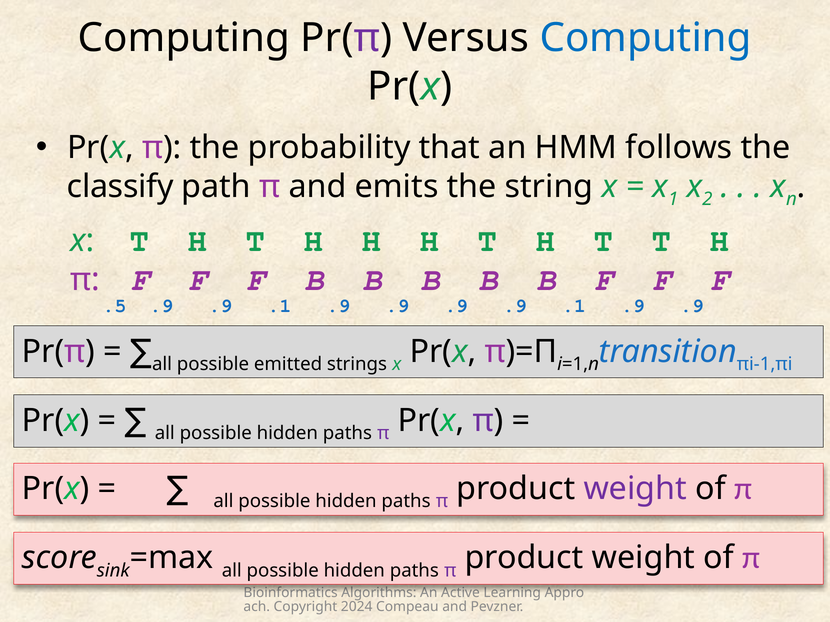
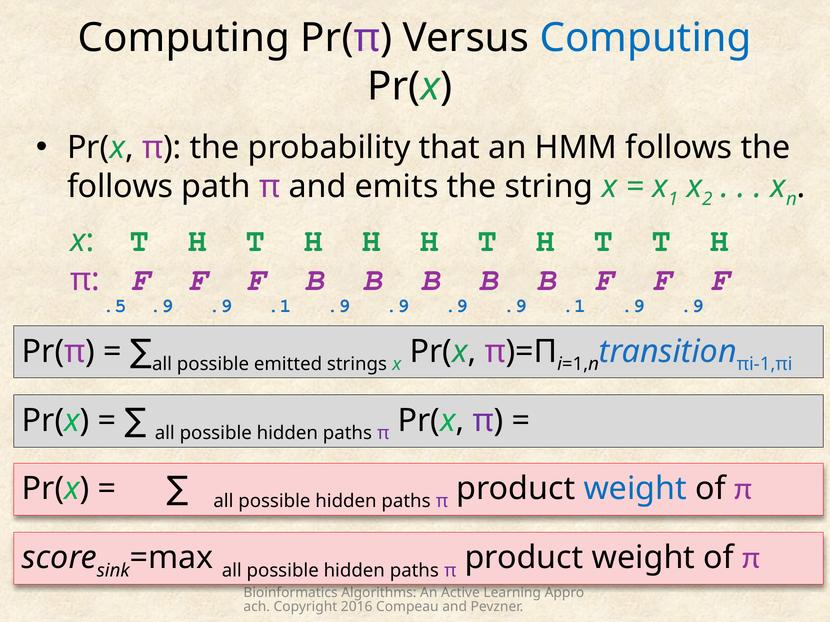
classify at (120, 187): classify -> follows
weight at (635, 489) colour: purple -> blue
2024: 2024 -> 2016
